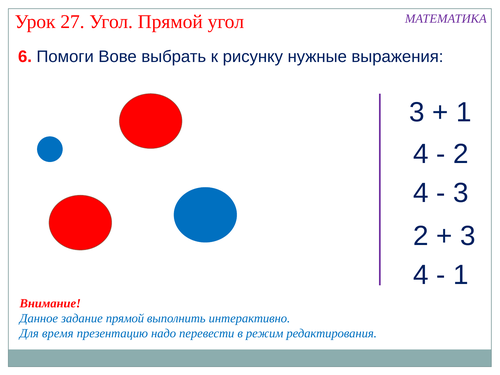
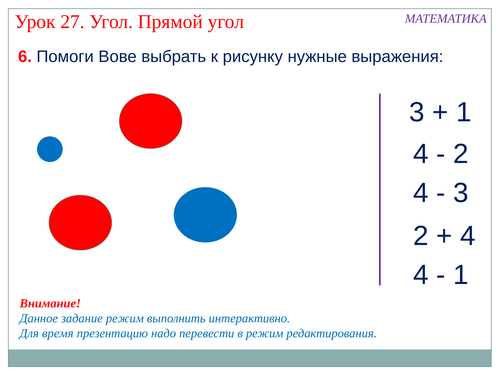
3 at (468, 236): 3 -> 4
задание прямой: прямой -> режим
